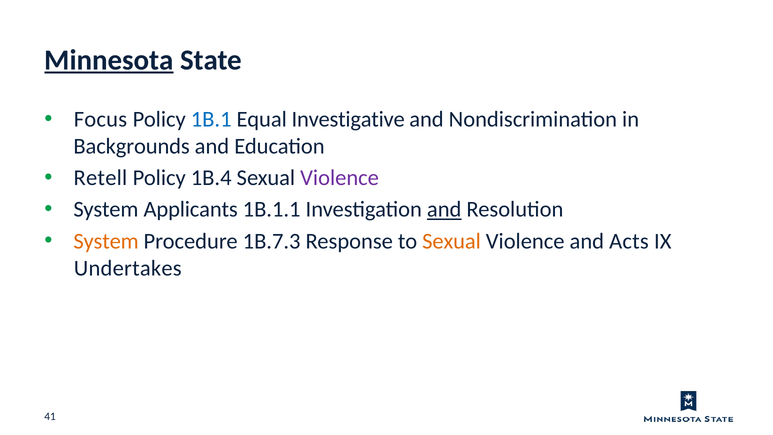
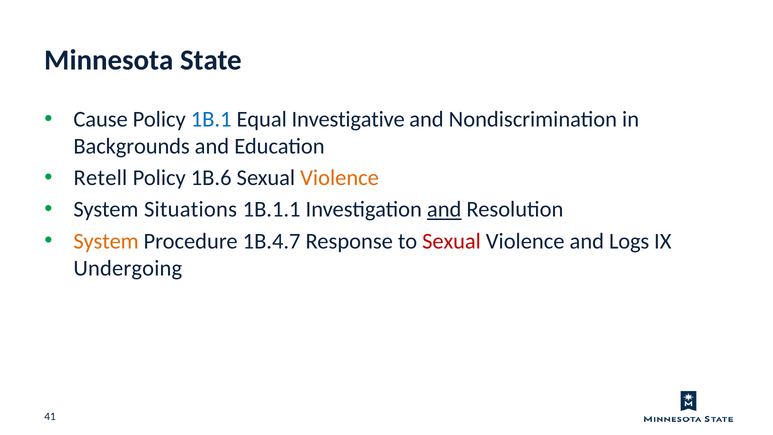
Minnesota underline: present -> none
Focus: Focus -> Cause
1B.4: 1B.4 -> 1B.6
Violence at (340, 178) colour: purple -> orange
Applicants: Applicants -> Situations
1B.7.3: 1B.7.3 -> 1B.4.7
Sexual at (452, 241) colour: orange -> red
Acts: Acts -> Logs
Undertakes: Undertakes -> Undergoing
